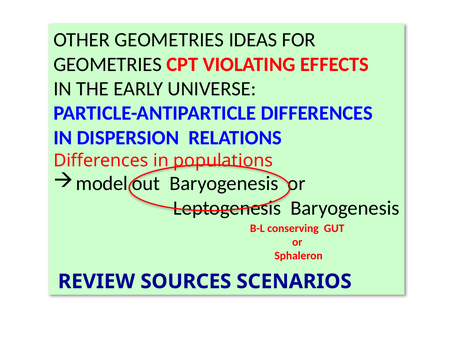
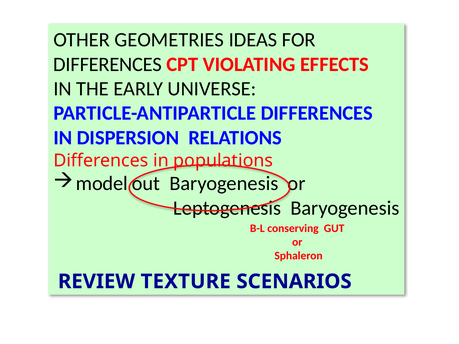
GEOMETRIES at (108, 64): GEOMETRIES -> DIFFERENCES
SOURCES: SOURCES -> TEXTURE
